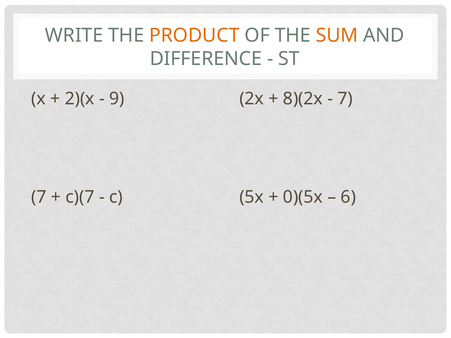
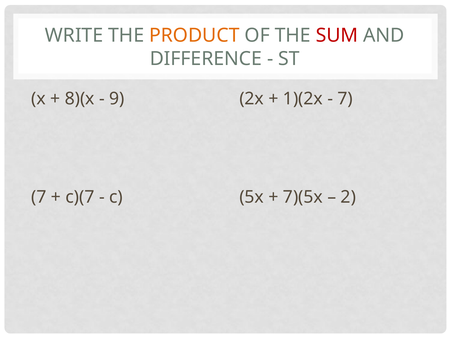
SUM colour: orange -> red
2)(x: 2)(x -> 8)(x
8)(2x: 8)(2x -> 1)(2x
0)(5x: 0)(5x -> 7)(5x
6: 6 -> 2
